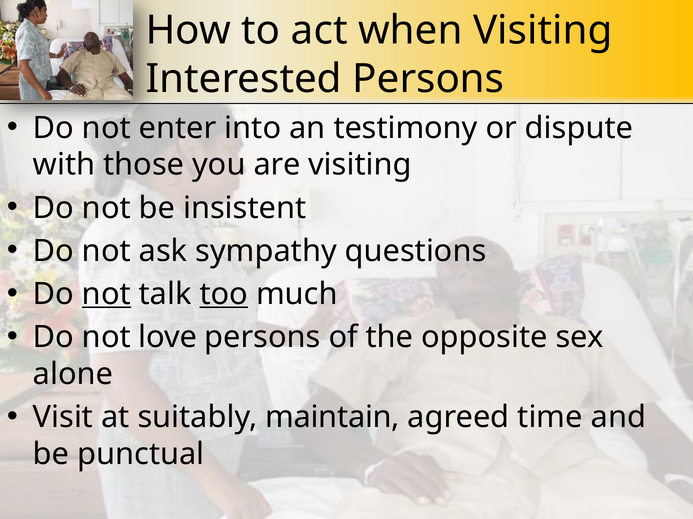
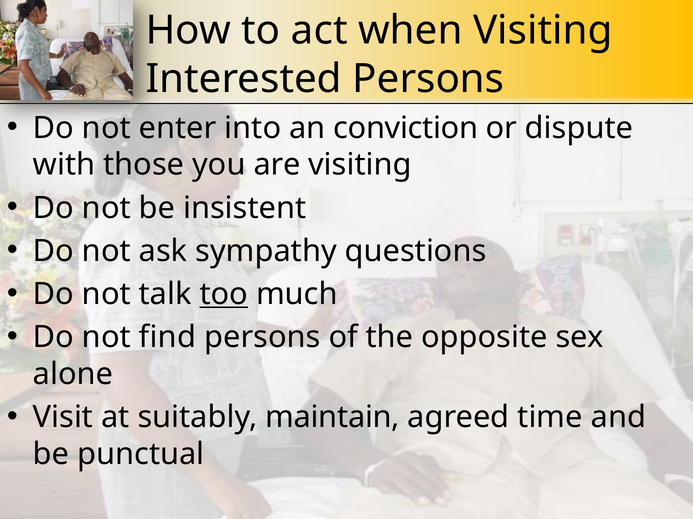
testimony: testimony -> conviction
not at (106, 294) underline: present -> none
love: love -> find
